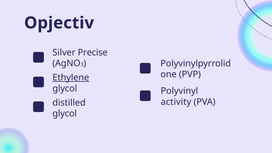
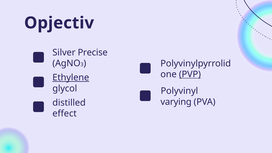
PVP underline: none -> present
activity: activity -> varying
glycol at (65, 114): glycol -> effect
